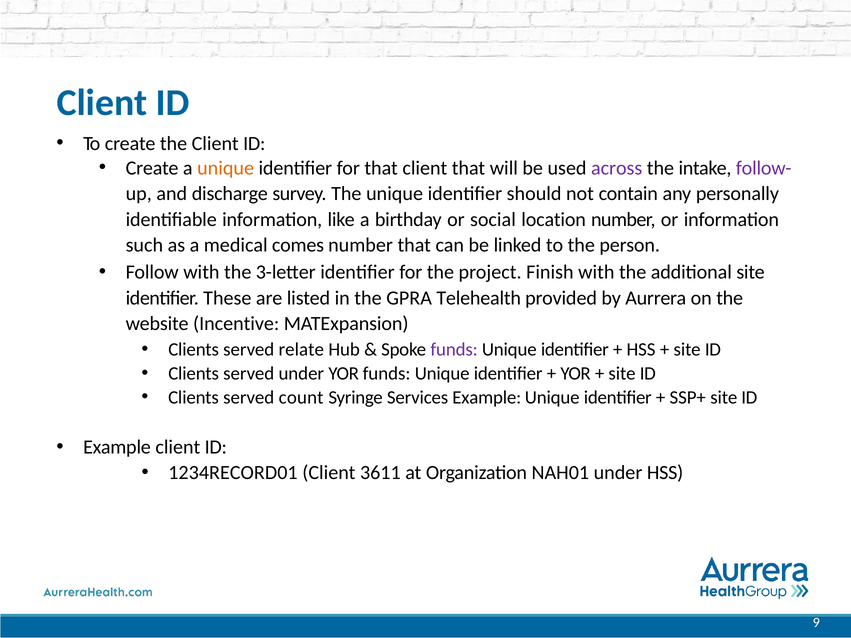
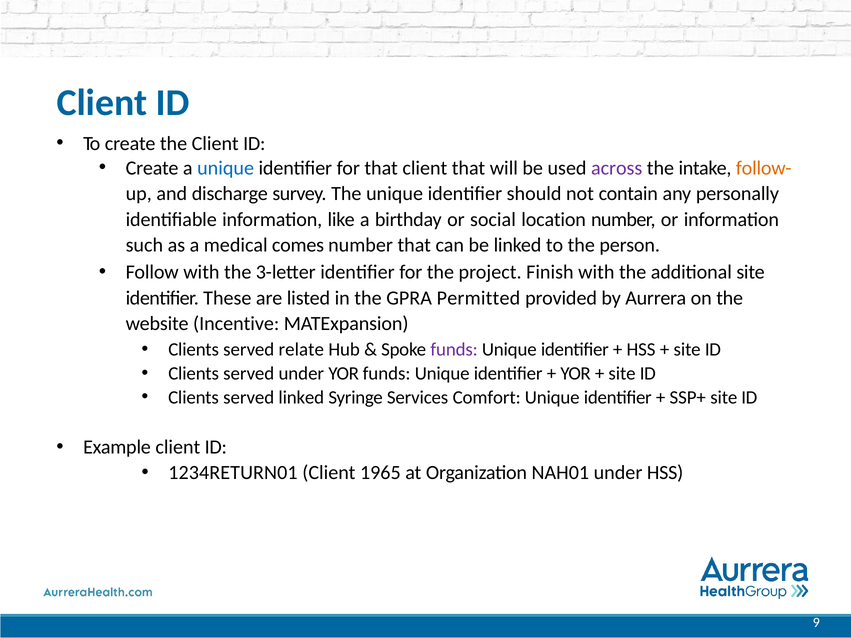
unique at (226, 168) colour: orange -> blue
follow- colour: purple -> orange
Telehealth: Telehealth -> Permitted
served count: count -> linked
Services Example: Example -> Comfort
1234RECORD01: 1234RECORD01 -> 1234RETURN01
3611: 3611 -> 1965
